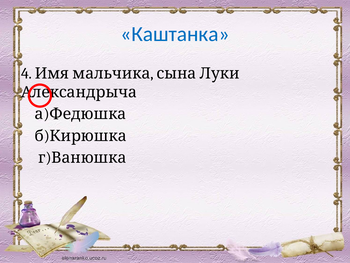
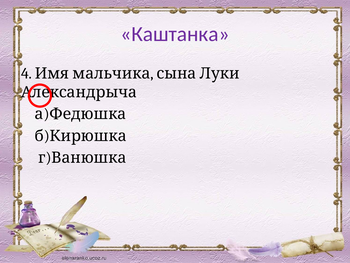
Каштанка colour: blue -> purple
